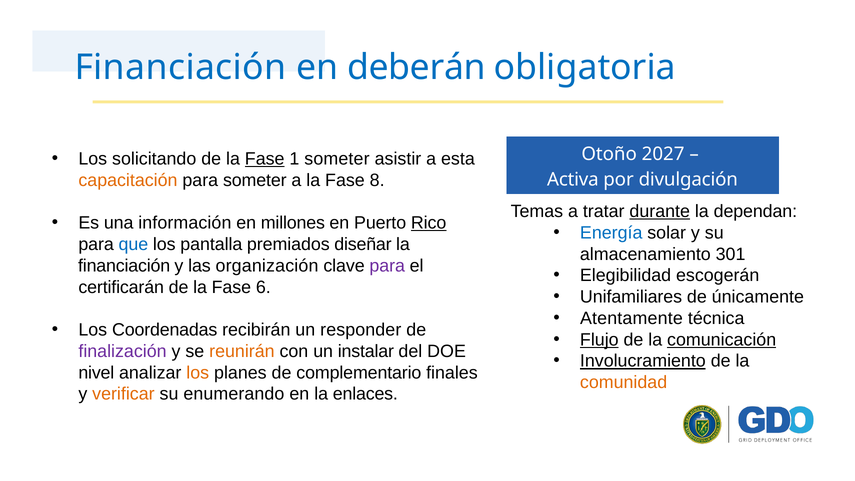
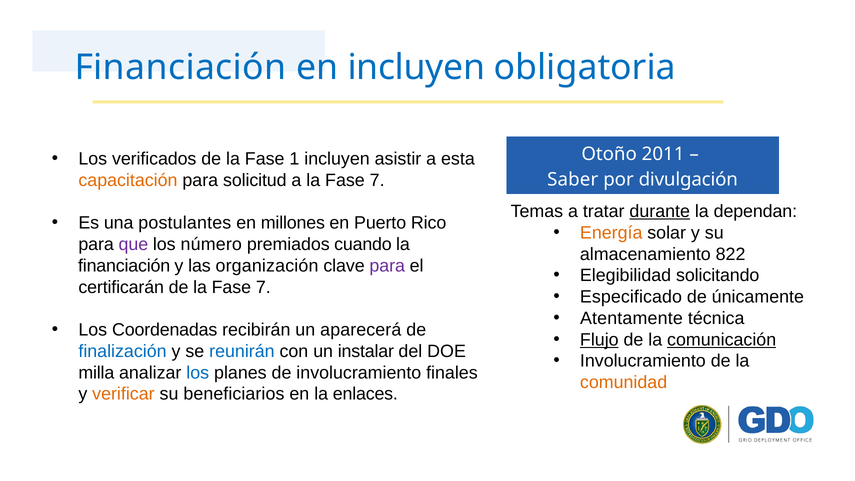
en deberán: deberán -> incluyen
2027: 2027 -> 2011
solicitando: solicitando -> verificados
Fase at (265, 159) underline: present -> none
1 someter: someter -> incluyen
para someter: someter -> solicitud
a la Fase 8: 8 -> 7
Activa: Activa -> Saber
información: información -> postulantes
Rico underline: present -> none
Energía colour: blue -> orange
que colour: blue -> purple
pantalla: pantalla -> número
diseñar: diseñar -> cuando
301: 301 -> 822
escogerán: escogerán -> solicitando
de la Fase 6: 6 -> 7
Unifamiliares: Unifamiliares -> Especificado
responder: responder -> aparecerá
finalización colour: purple -> blue
reunirán colour: orange -> blue
Involucramiento at (643, 361) underline: present -> none
nivel: nivel -> milla
los at (198, 373) colour: orange -> blue
de complementario: complementario -> involucramiento
enumerando: enumerando -> beneficiarios
